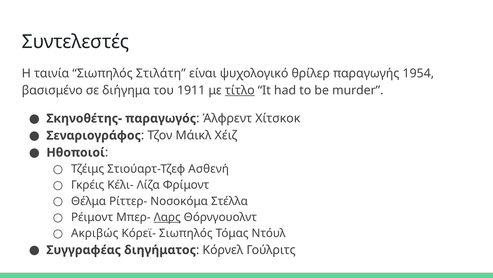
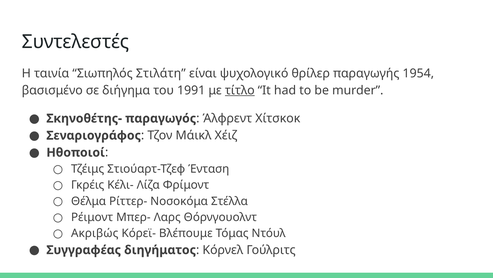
1911: 1911 -> 1991
Ασθενή: Ασθενή -> Ένταση
Λαρς underline: present -> none
Κόρεϊ- Σιωπηλός: Σιωπηλός -> Βλέπουμε
